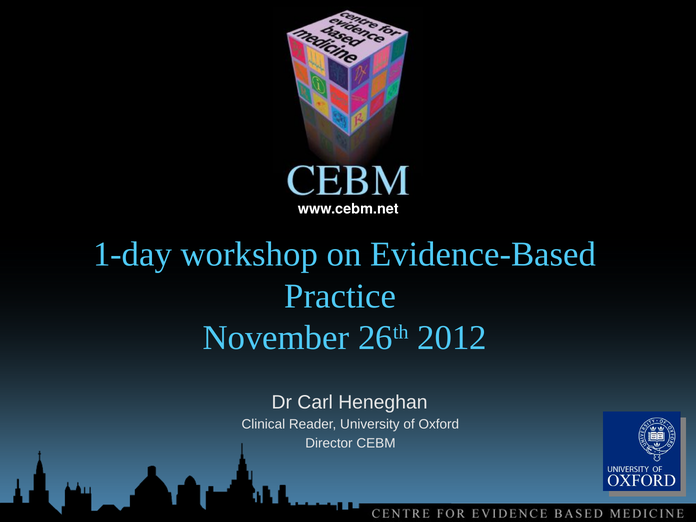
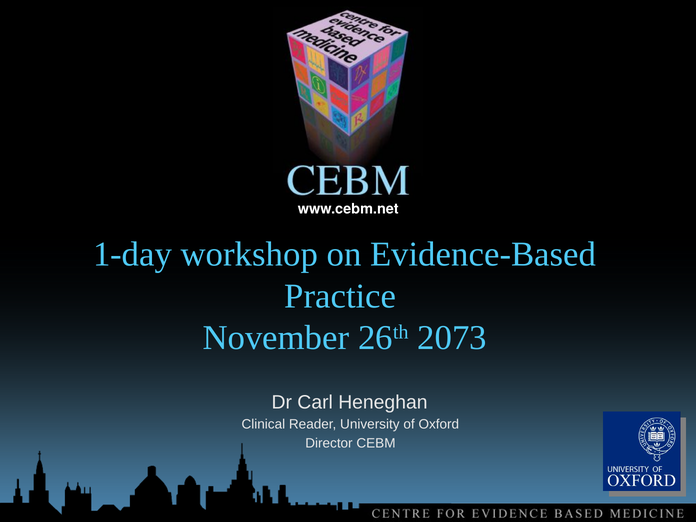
2012: 2012 -> 2073
